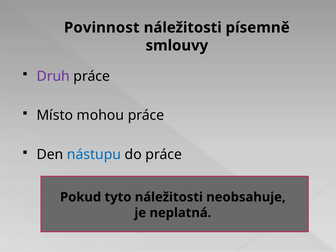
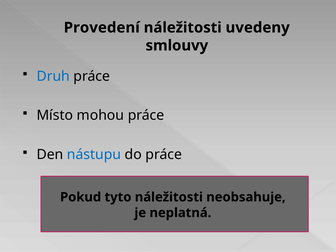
Povinnost: Povinnost -> Provedení
písemně: písemně -> uvedeny
Druh colour: purple -> blue
